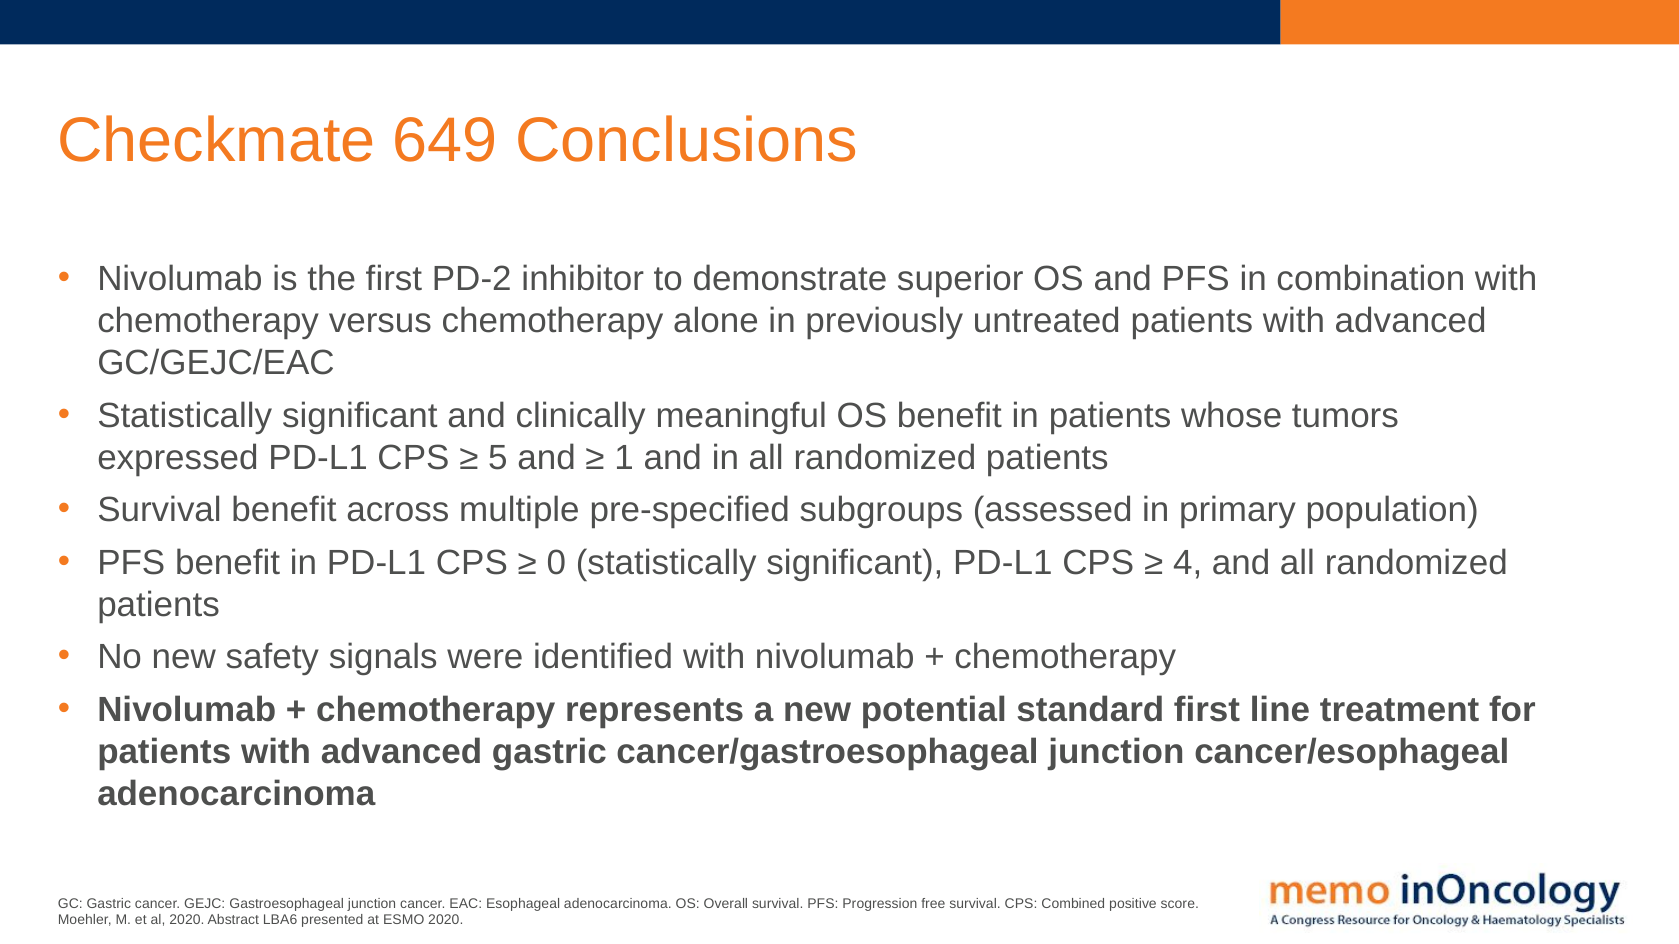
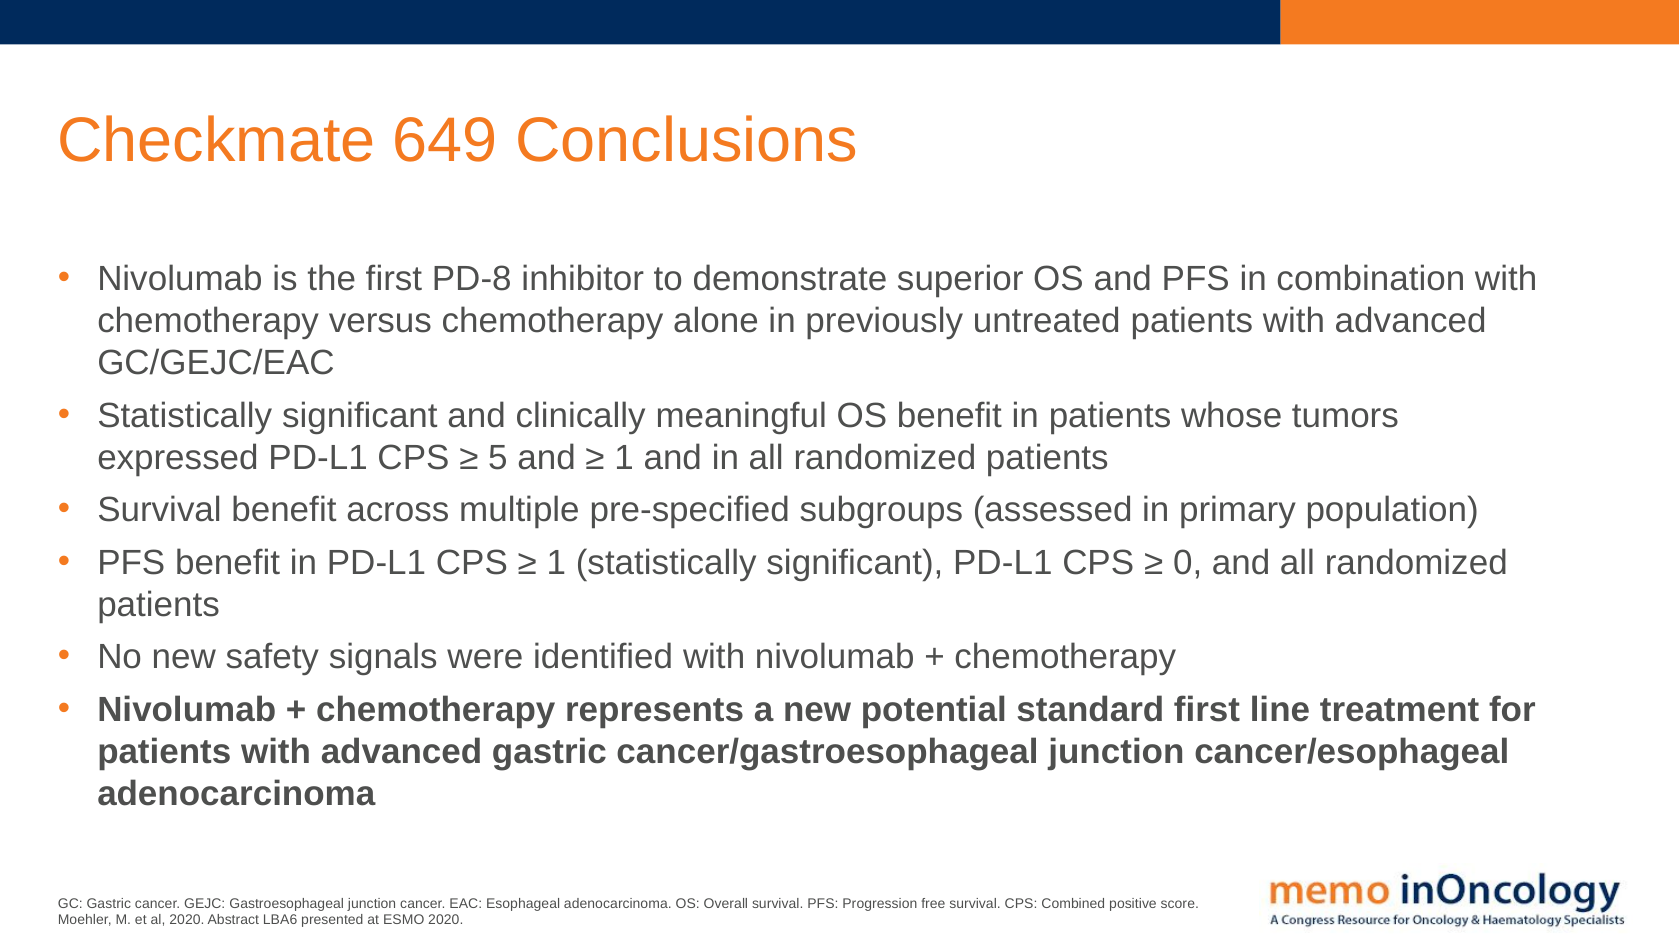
PD-2: PD-2 -> PD-8
0 at (556, 563): 0 -> 1
4: 4 -> 0
